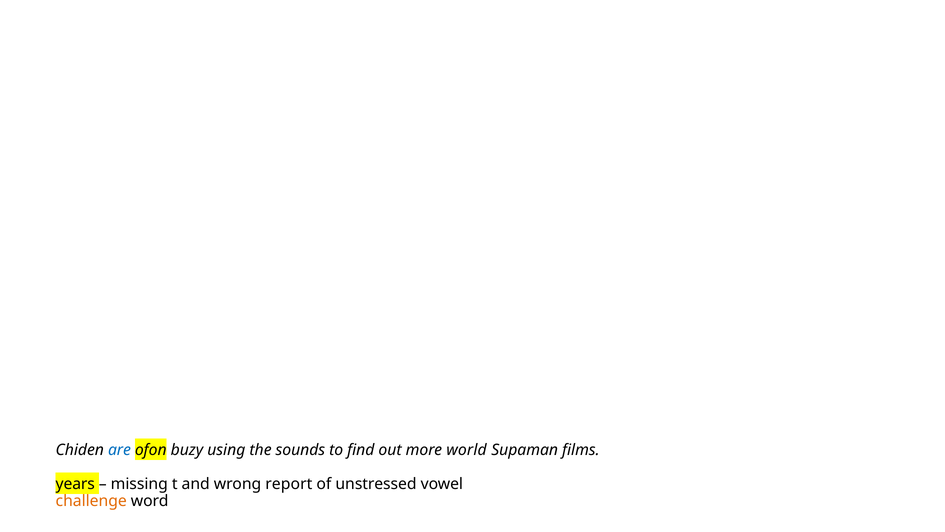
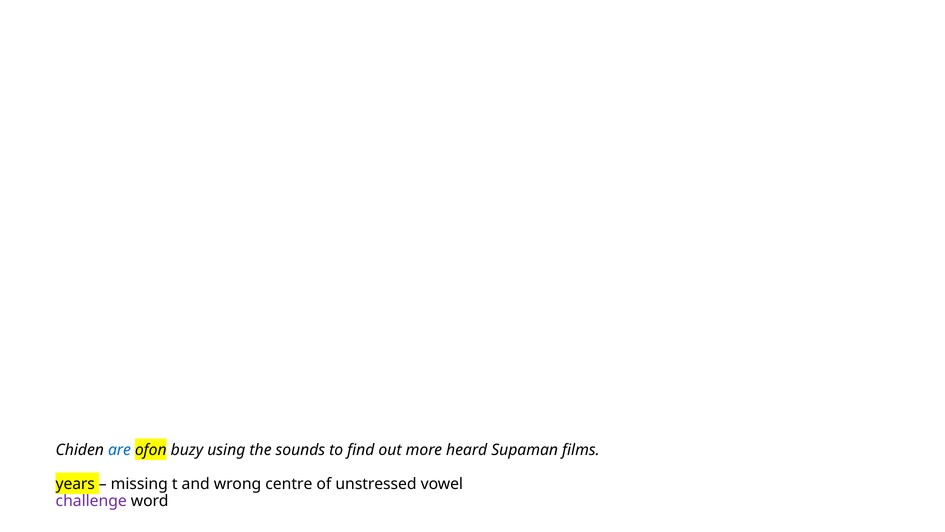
world: world -> heard
report: report -> centre
challenge colour: orange -> purple
